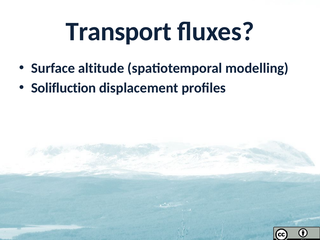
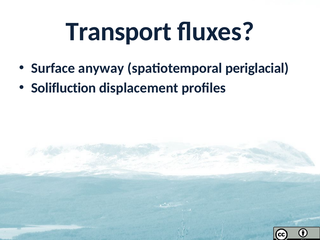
altitude: altitude -> anyway
modelling: modelling -> periglacial
